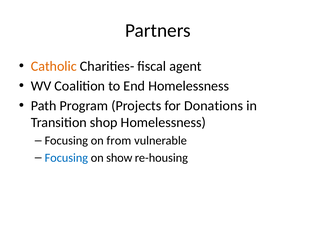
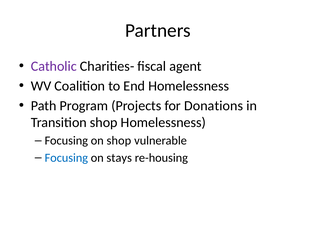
Catholic colour: orange -> purple
on from: from -> shop
show: show -> stays
